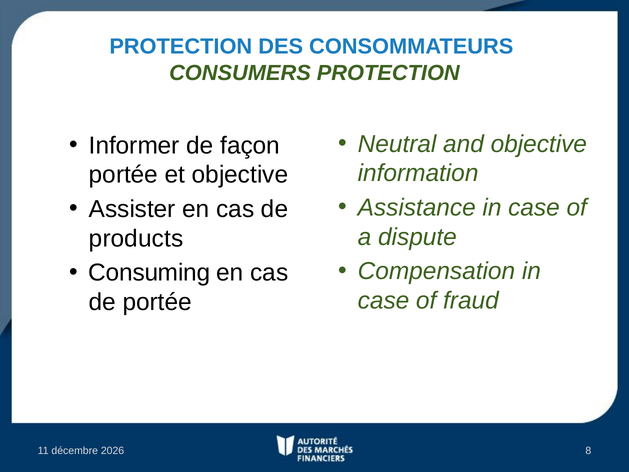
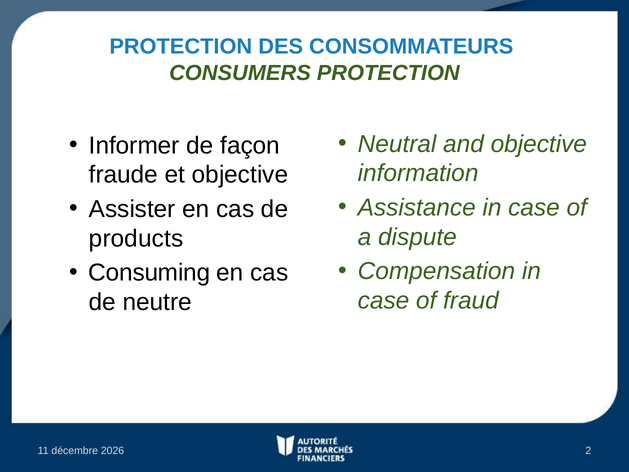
portée at (123, 175): portée -> fraude
de portée: portée -> neutre
8: 8 -> 2
